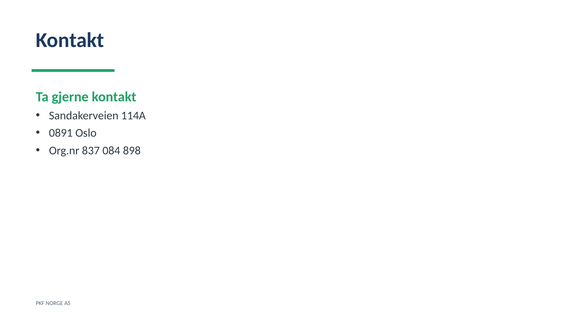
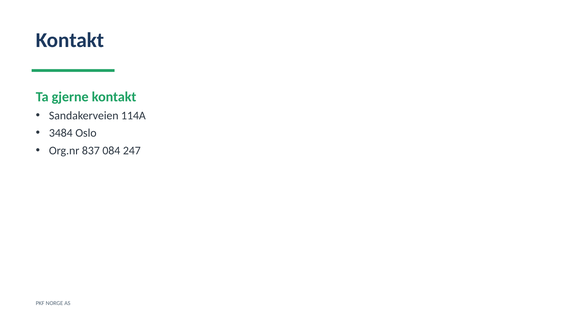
0891: 0891 -> 3484
898: 898 -> 247
